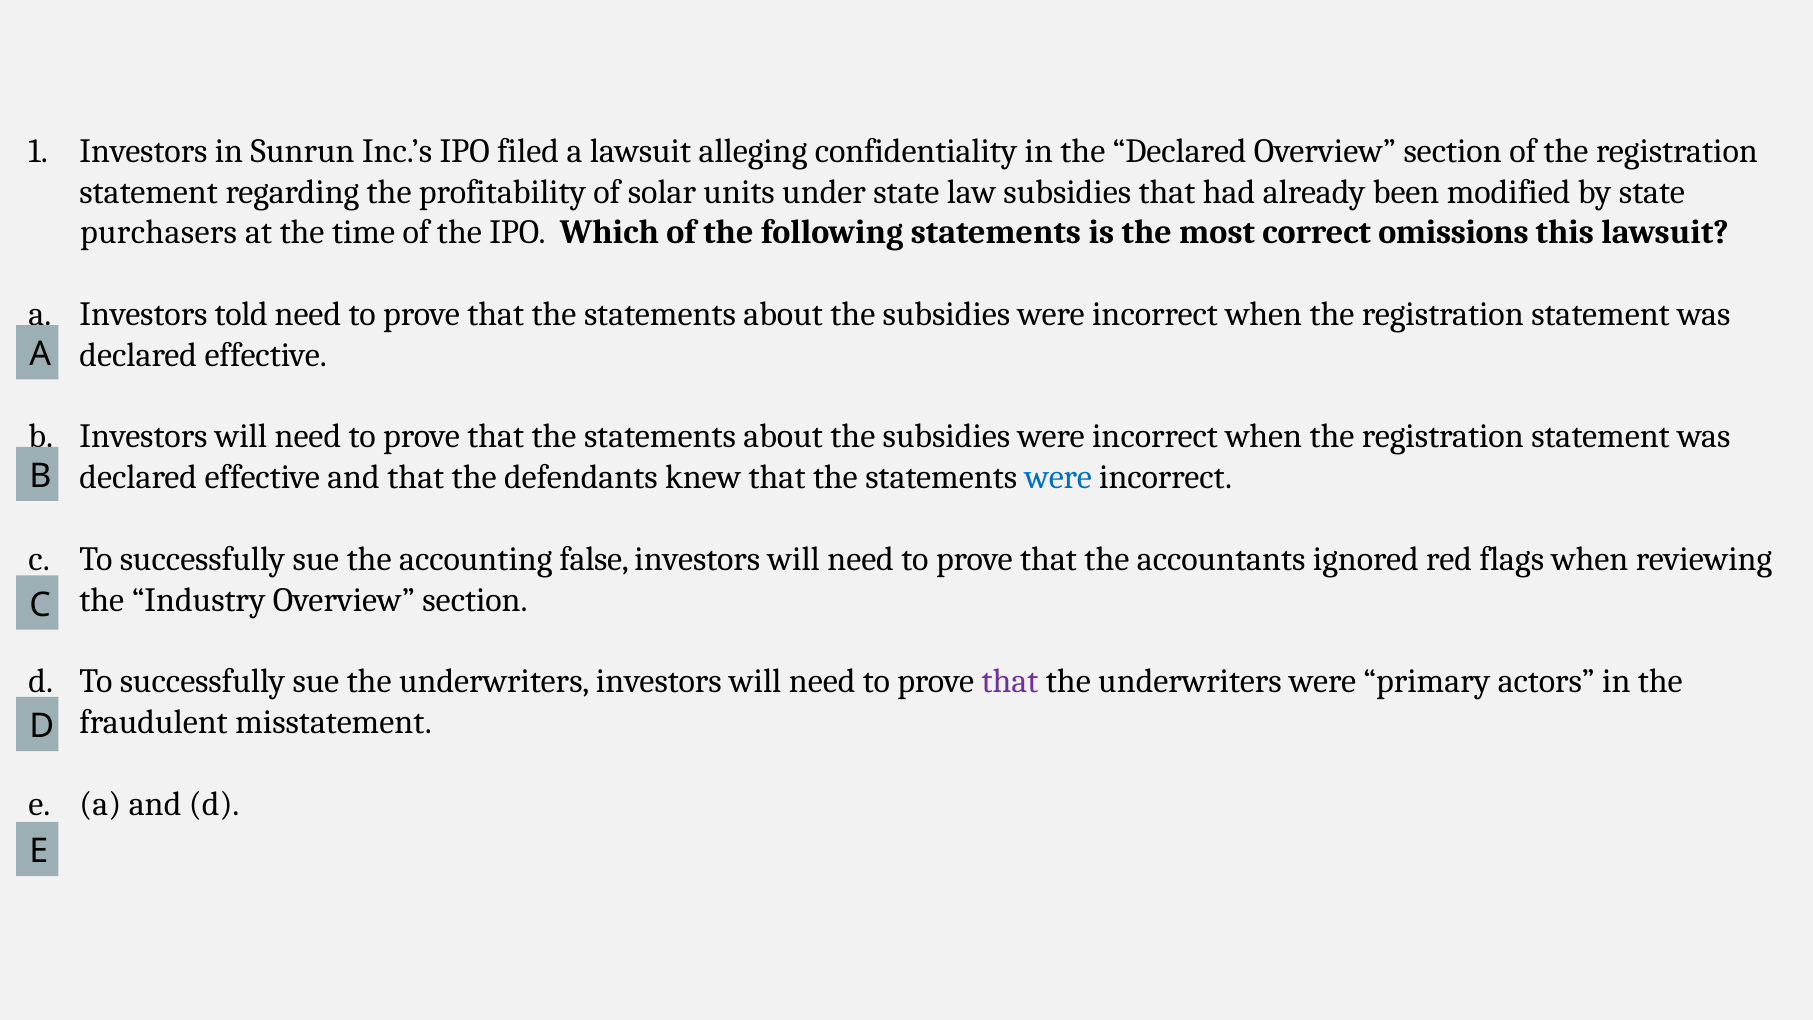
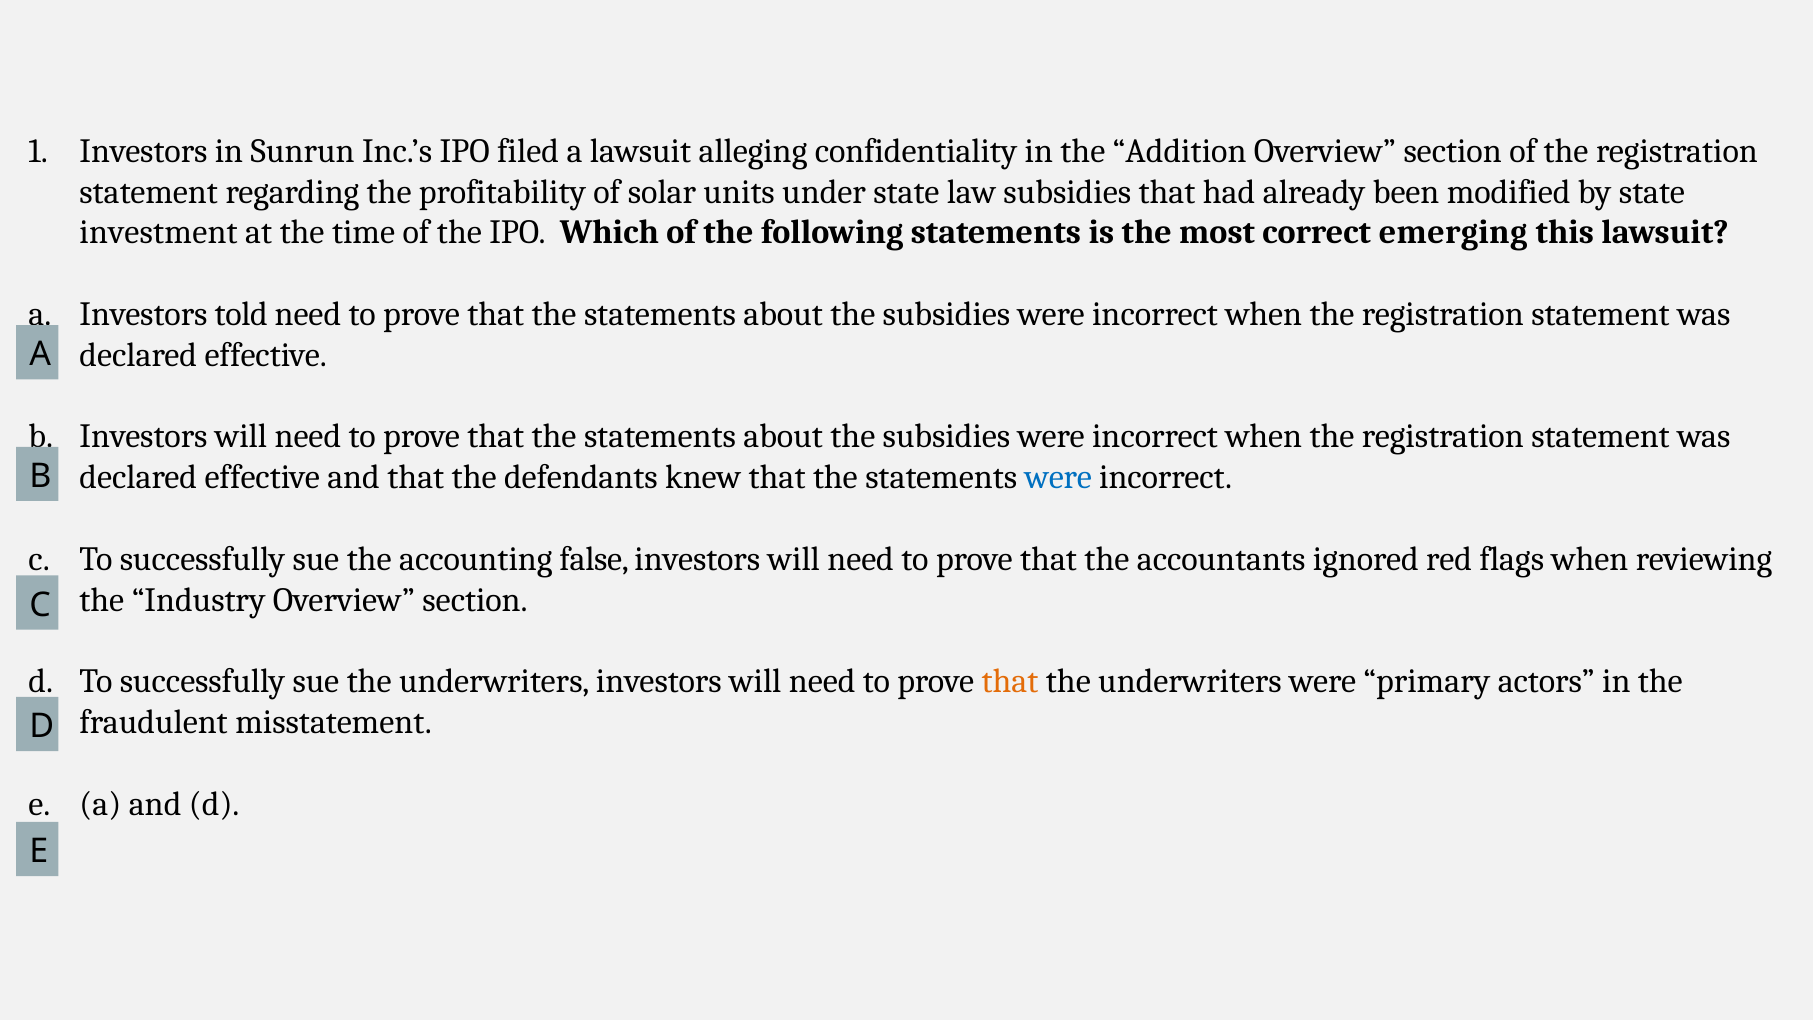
the Declared: Declared -> Addition
purchasers: purchasers -> investment
omissions: omissions -> emerging
that at (1010, 681) colour: purple -> orange
